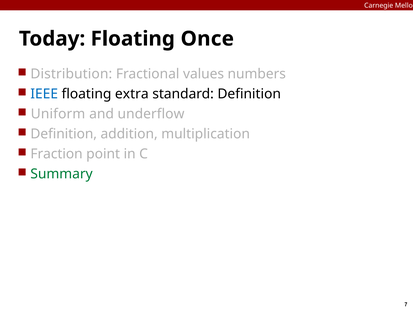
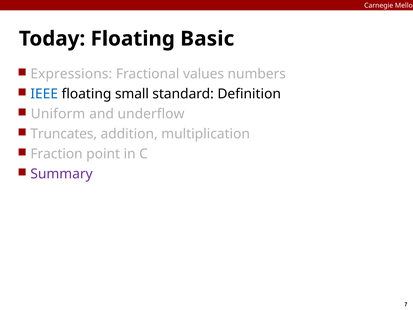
Once: Once -> Basic
Distribution: Distribution -> Expressions
extra: extra -> small
Definition at (64, 134): Definition -> Truncates
Summary colour: green -> purple
